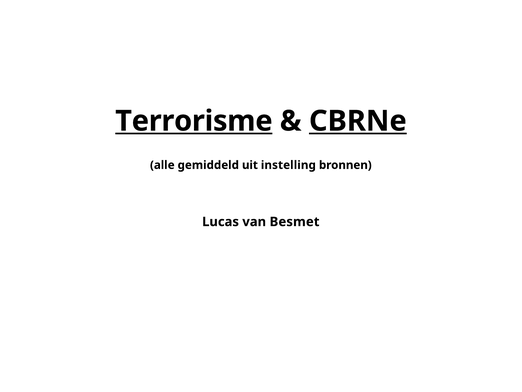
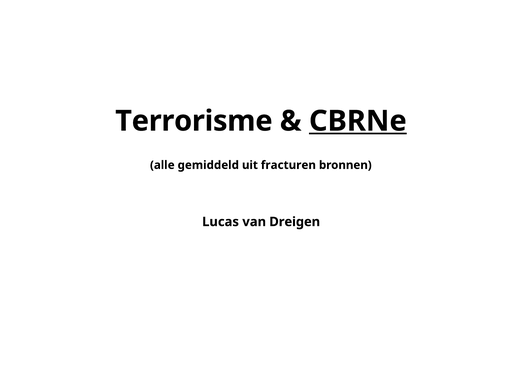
Terrorisme underline: present -> none
instelling: instelling -> fracturen
Besmet: Besmet -> Dreigen
